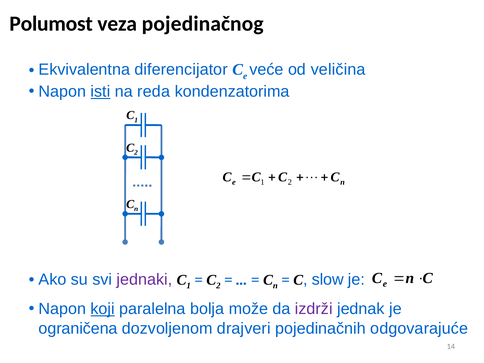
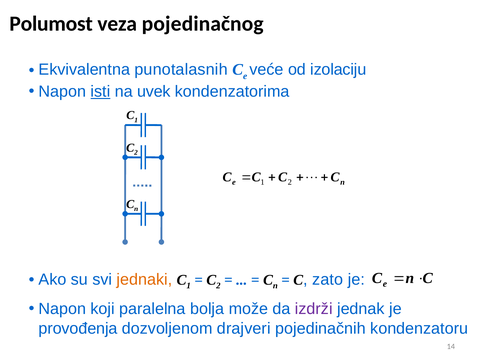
diferencijator: diferencijator -> punotalasnih
veličina: veličina -> izolaciju
reda: reda -> uvek
jednaki colour: purple -> orange
slow: slow -> zato
koji underline: present -> none
ograničena: ograničena -> provođenja
odgovarajuće: odgovarajuće -> kondenzatoru
